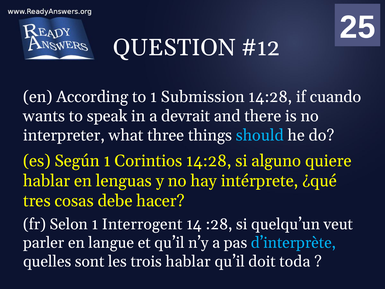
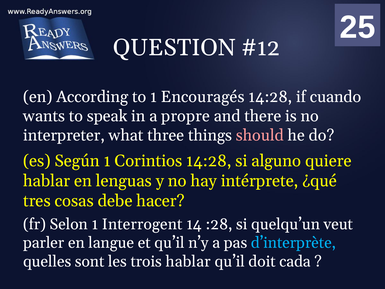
Submission: Submission -> Encouragés
devrait: devrait -> propre
should colour: light blue -> pink
toda: toda -> cada
